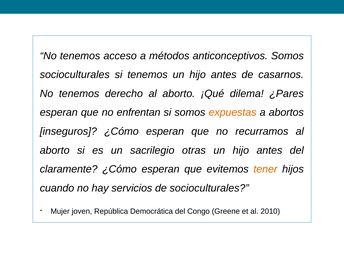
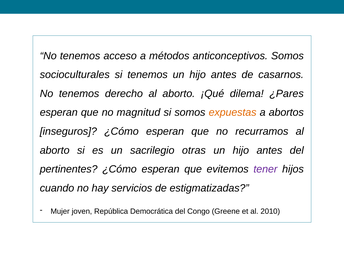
enfrentan: enfrentan -> magnitud
claramente: claramente -> pertinentes
tener colour: orange -> purple
de socioculturales: socioculturales -> estigmatizadas
